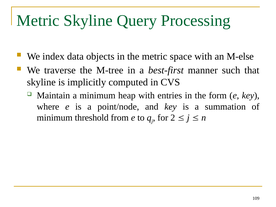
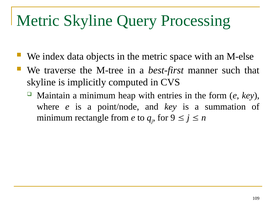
threshold: threshold -> rectangle
2: 2 -> 9
